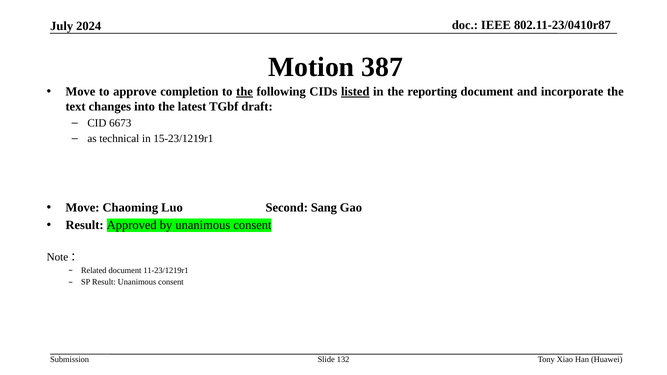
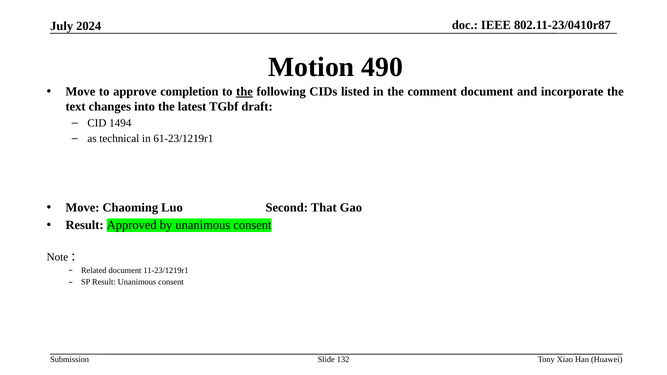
387: 387 -> 490
listed underline: present -> none
reporting: reporting -> comment
6673: 6673 -> 1494
15-23/1219r1: 15-23/1219r1 -> 61-23/1219r1
Sang: Sang -> That
